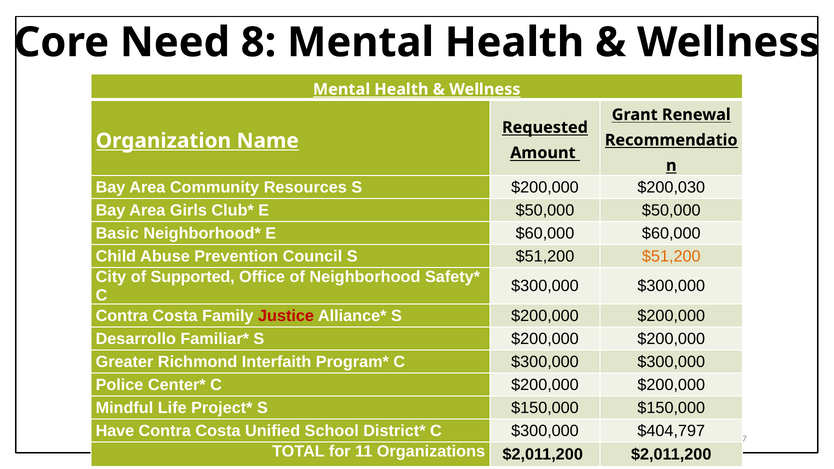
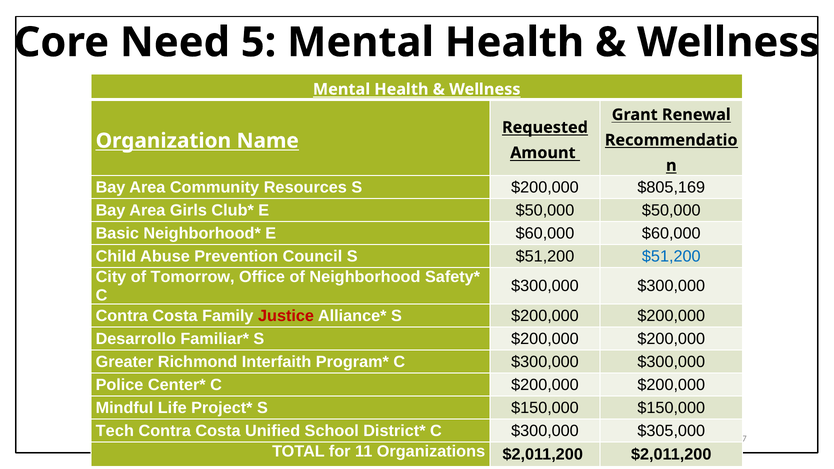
8: 8 -> 5
$200,030: $200,030 -> $805,169
$51,200 at (671, 256) colour: orange -> blue
Supported: Supported -> Tomorrow
Have: Have -> Tech
$404,797: $404,797 -> $305,000
